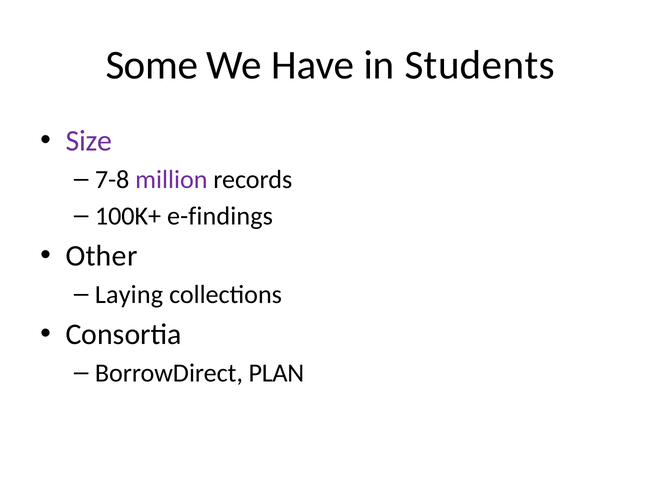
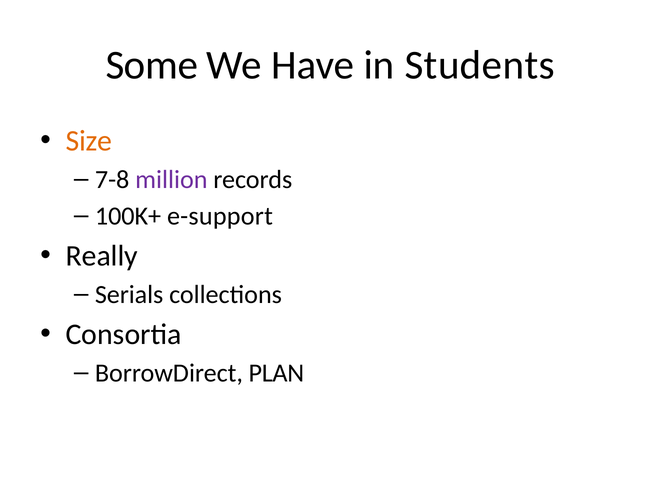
Size colour: purple -> orange
e-findings: e-findings -> e-support
Other: Other -> Really
Laying: Laying -> Serials
